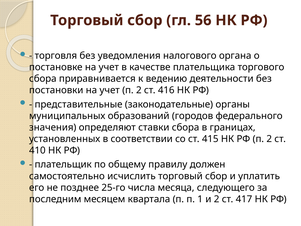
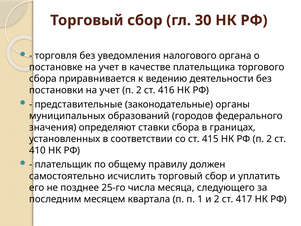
56: 56 -> 30
